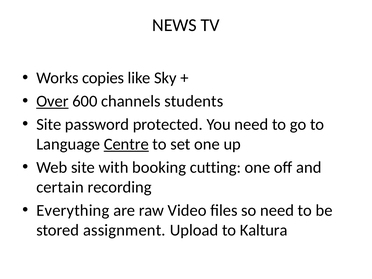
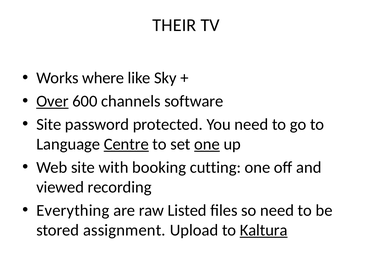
NEWS: NEWS -> THEIR
copies: copies -> where
students: students -> software
one at (207, 144) underline: none -> present
certain: certain -> viewed
Video: Video -> Listed
Kaltura underline: none -> present
